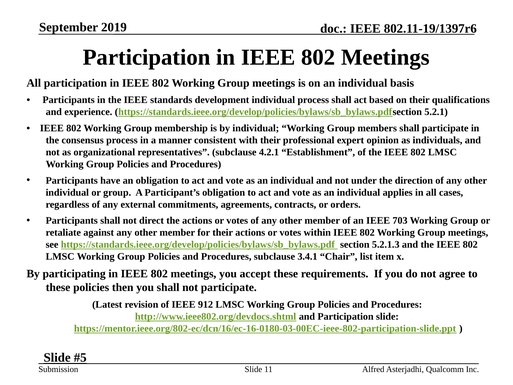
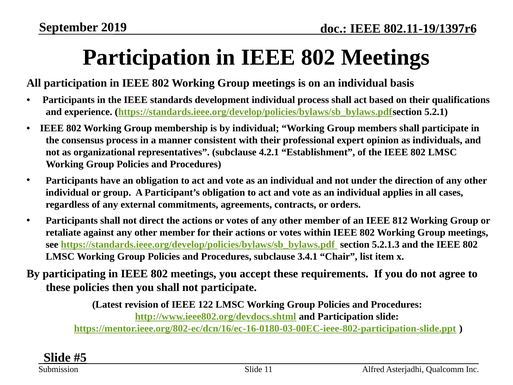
703: 703 -> 812
912: 912 -> 122
